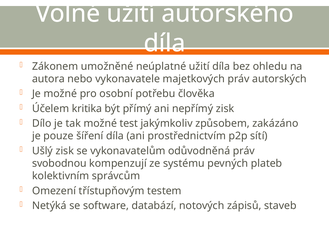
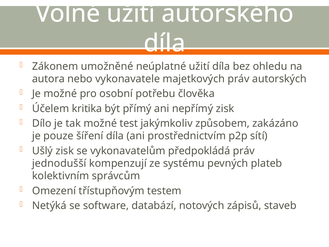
odůvodněná: odůvodněná -> předpokládá
svobodnou: svobodnou -> jednodušší
